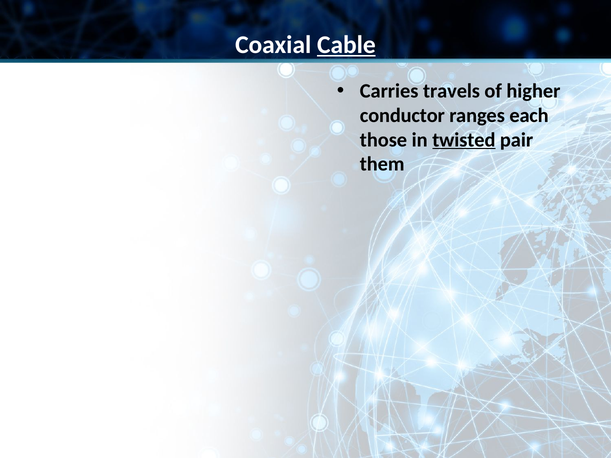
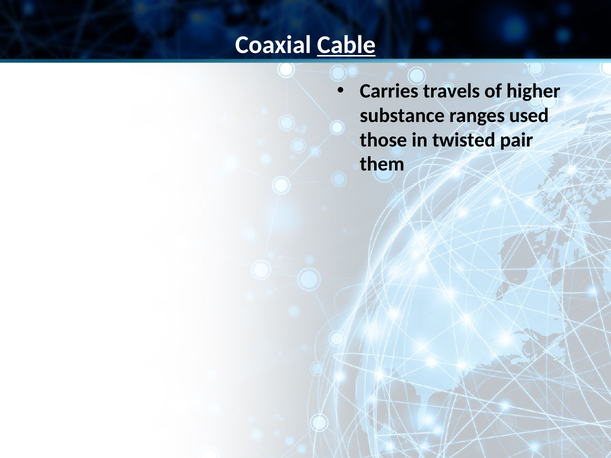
conductor: conductor -> substance
each: each -> used
twisted underline: present -> none
